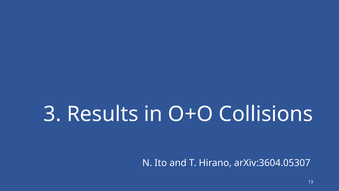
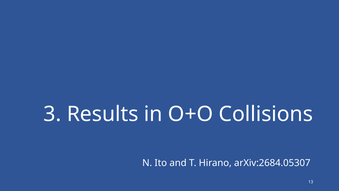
arXiv:3604.05307: arXiv:3604.05307 -> arXiv:2684.05307
